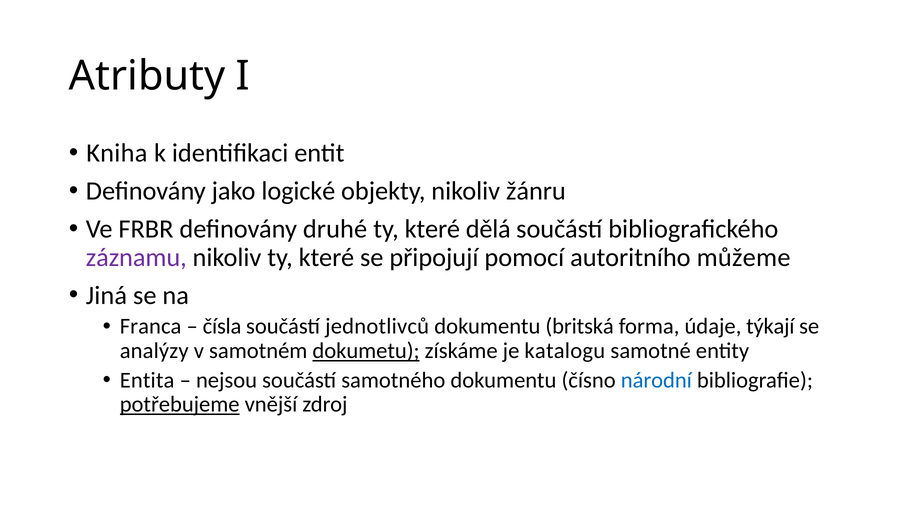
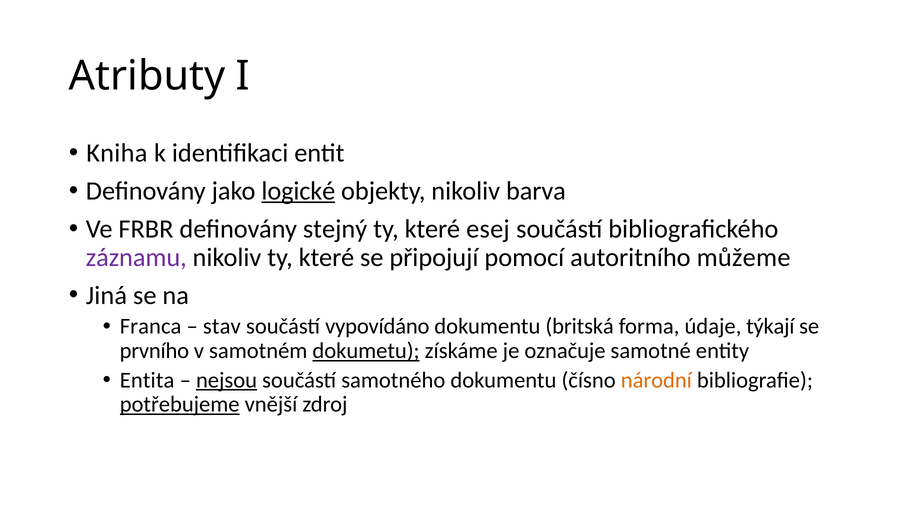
logické underline: none -> present
žánru: žánru -> barva
druhé: druhé -> stejný
dělá: dělá -> esej
čísla: čísla -> stav
jednotlivců: jednotlivců -> vypovídáno
analýzy: analýzy -> prvního
katalogu: katalogu -> označuje
nejsou underline: none -> present
národní colour: blue -> orange
